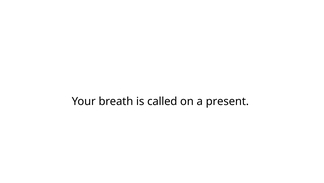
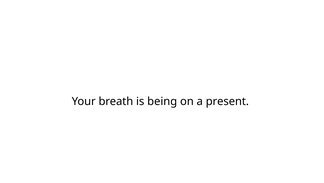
called: called -> being
